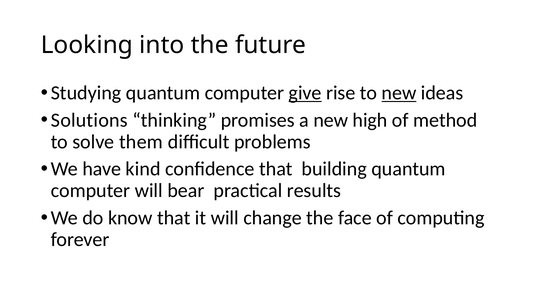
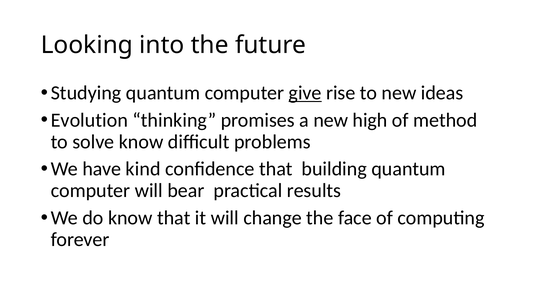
new at (399, 93) underline: present -> none
Solutions: Solutions -> Evolution
solve them: them -> know
